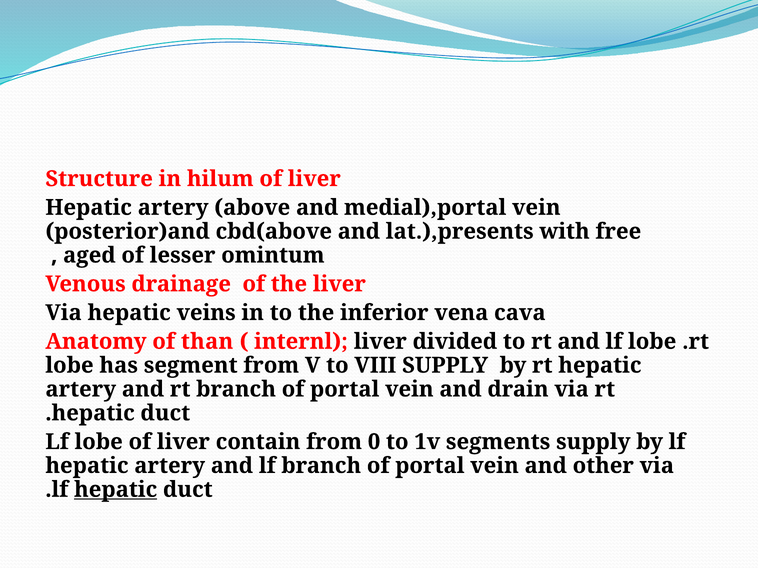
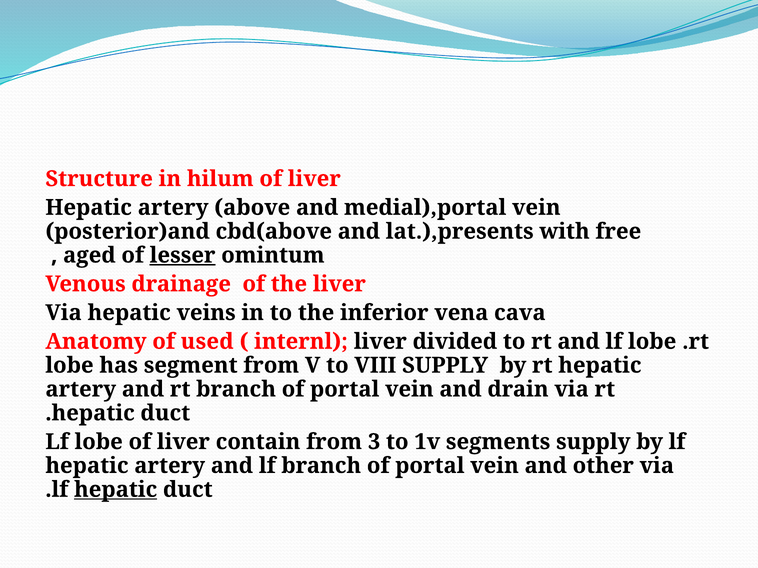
lesser underline: none -> present
than: than -> used
0: 0 -> 3
